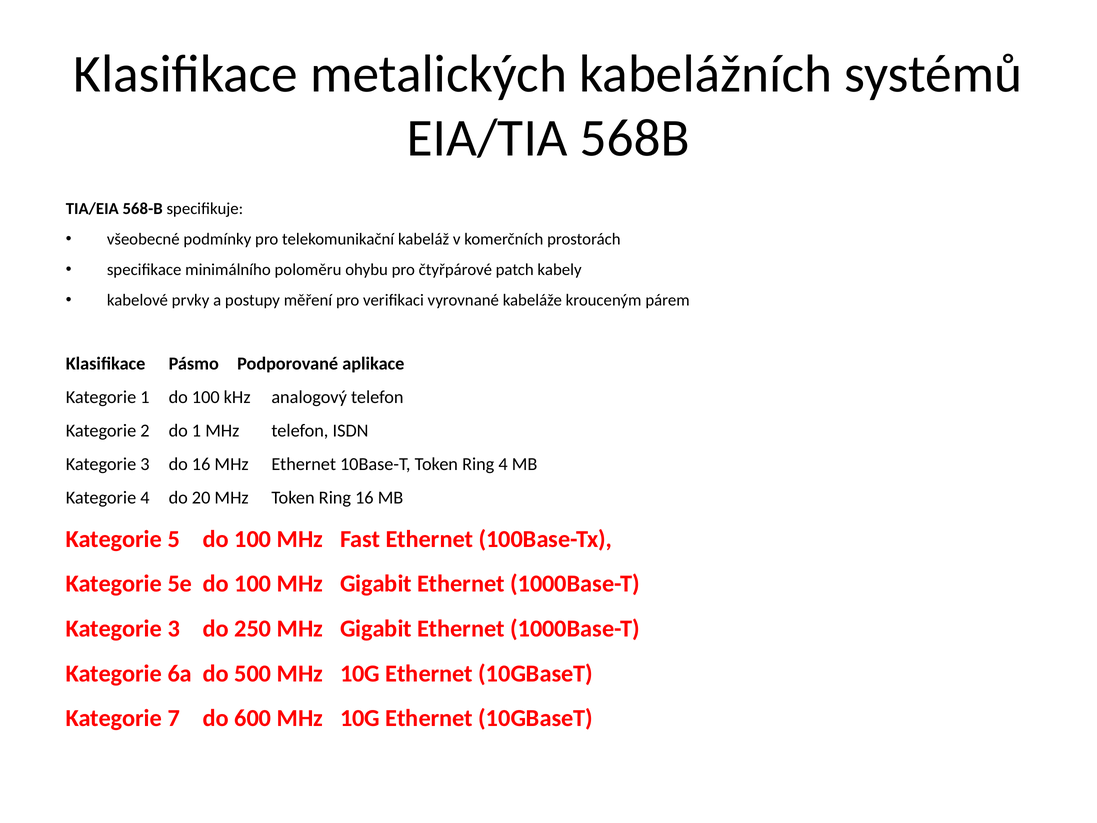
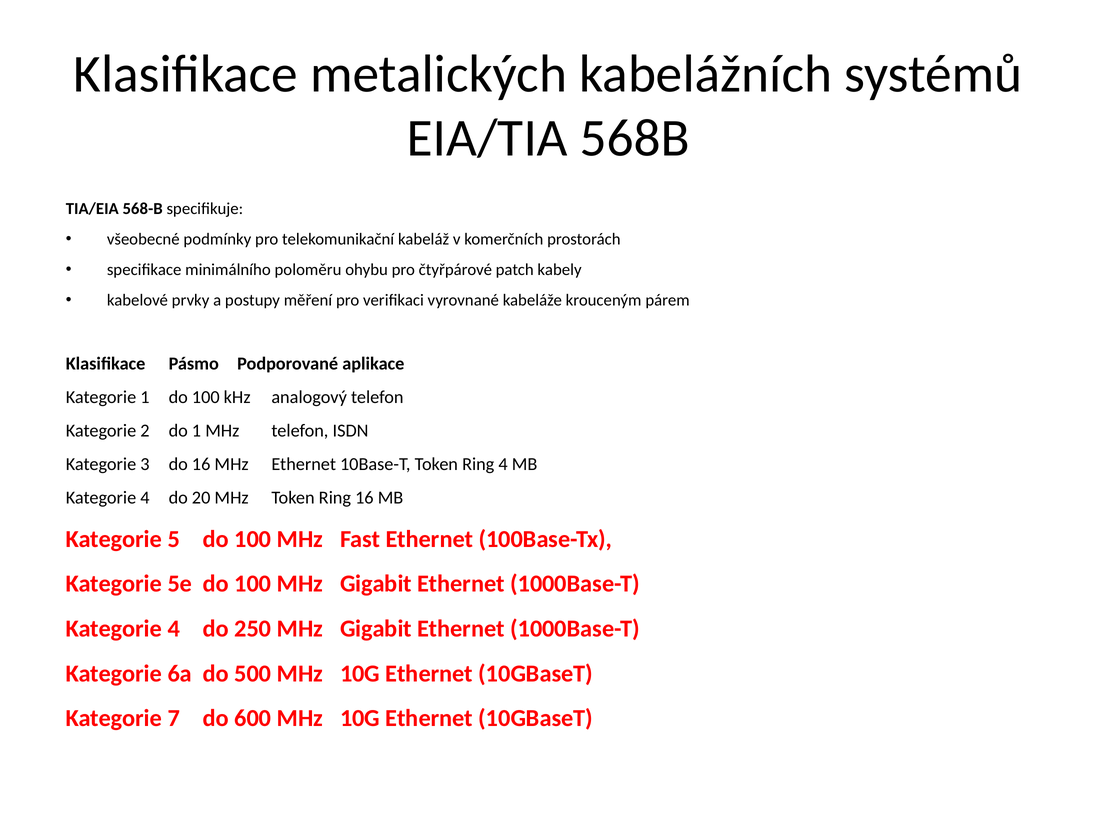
3 at (174, 629): 3 -> 4
